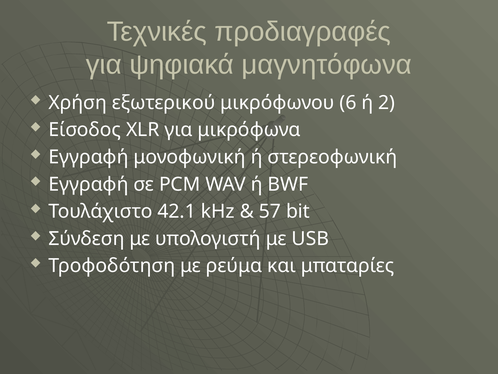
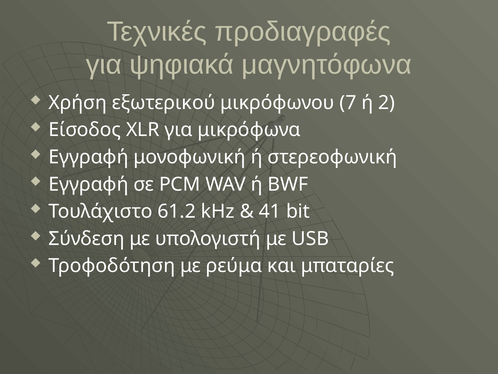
6: 6 -> 7
42.1: 42.1 -> 61.2
57: 57 -> 41
